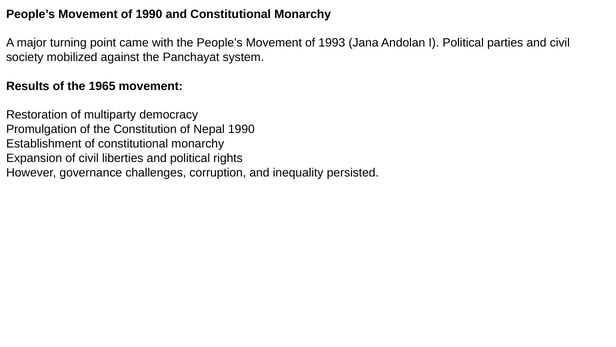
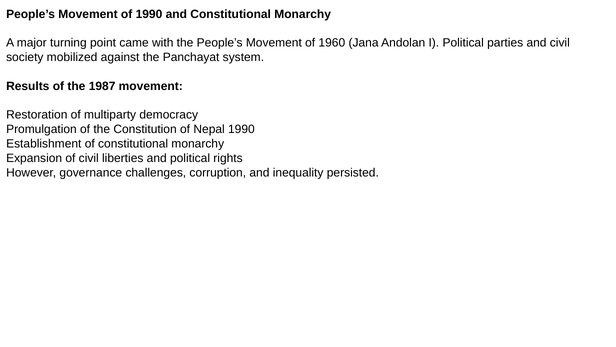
1993: 1993 -> 1960
1965: 1965 -> 1987
